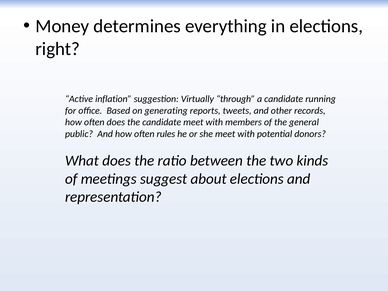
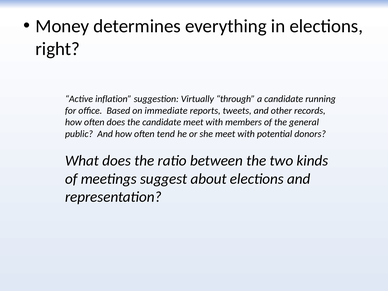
generating: generating -> immediate
rules: rules -> tend
